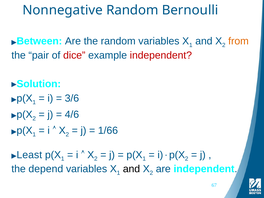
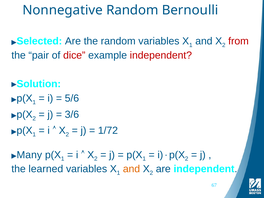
Between: Between -> Selected
from colour: orange -> red
3/6: 3/6 -> 5/6
4/6: 4/6 -> 3/6
1/66: 1/66 -> 1/72
Least: Least -> Many
depend: depend -> learned
and at (131, 169) colour: black -> orange
